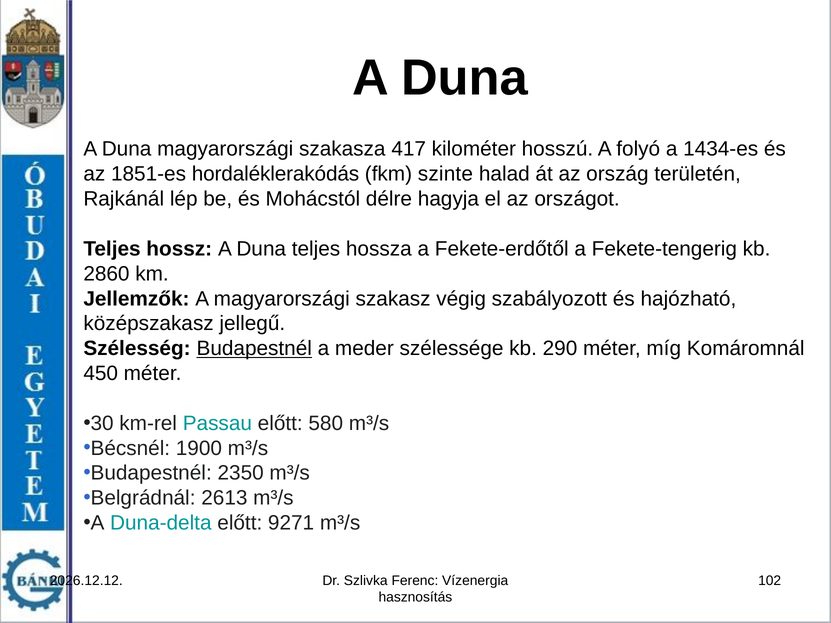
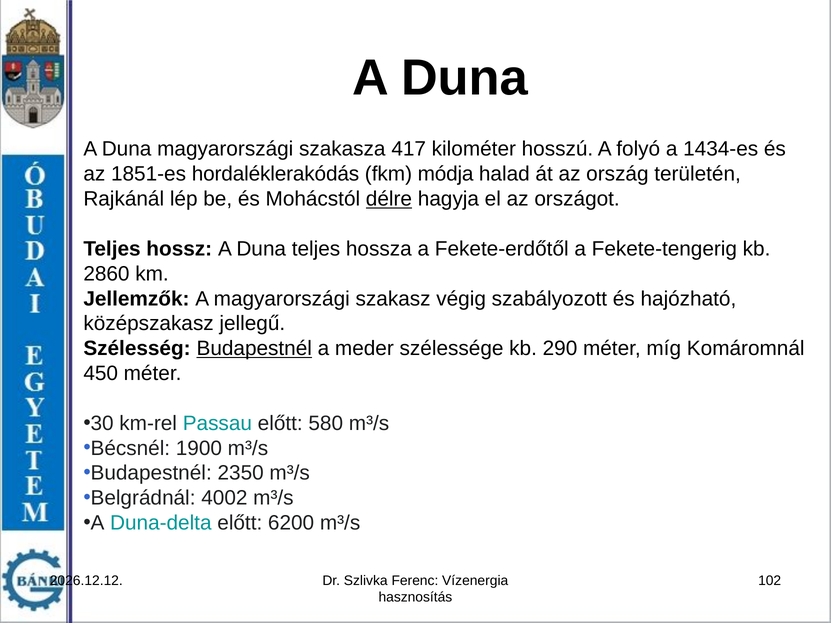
szinte: szinte -> módja
délre underline: none -> present
2613: 2613 -> 4002
9271: 9271 -> 6200
